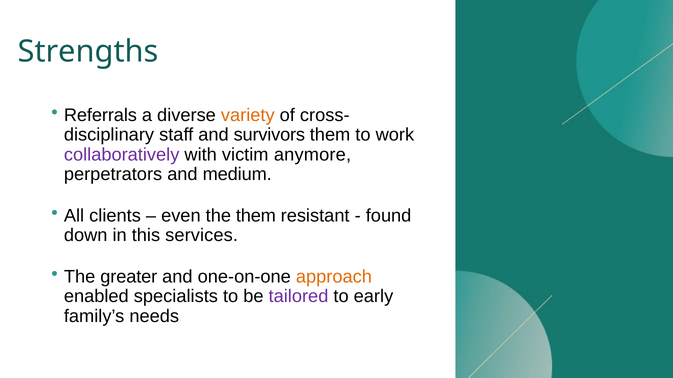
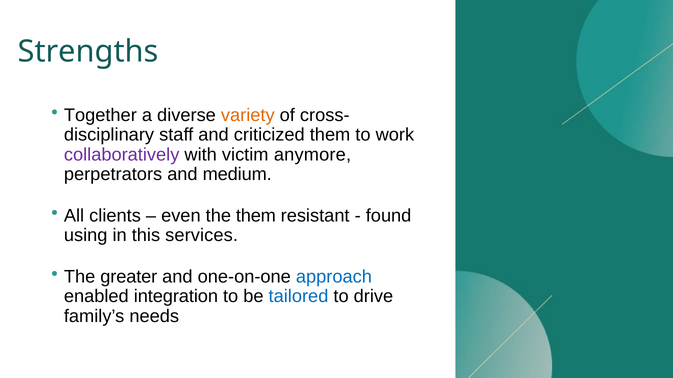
Referrals: Referrals -> Together
survivors: survivors -> criticized
down: down -> using
approach colour: orange -> blue
specialists: specialists -> integration
tailored colour: purple -> blue
early: early -> drive
